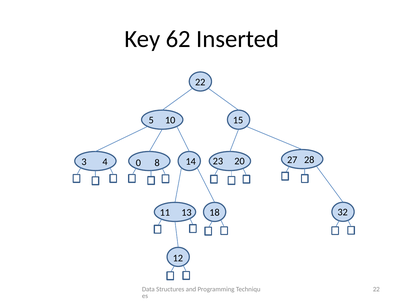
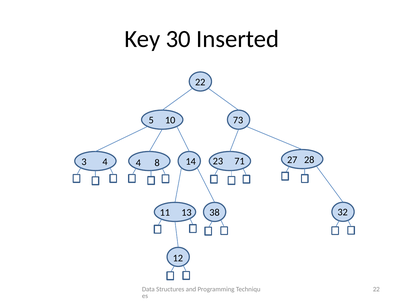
62: 62 -> 30
15: 15 -> 73
20: 20 -> 71
4 0: 0 -> 4
18: 18 -> 38
